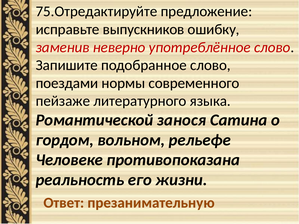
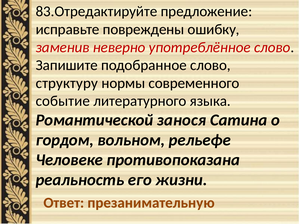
75.Отредактируйте: 75.Отредактируйте -> 83.Отредактируйте
выпускников: выпускников -> повреждены
поездами: поездами -> структуру
пейзаже: пейзаже -> событие
